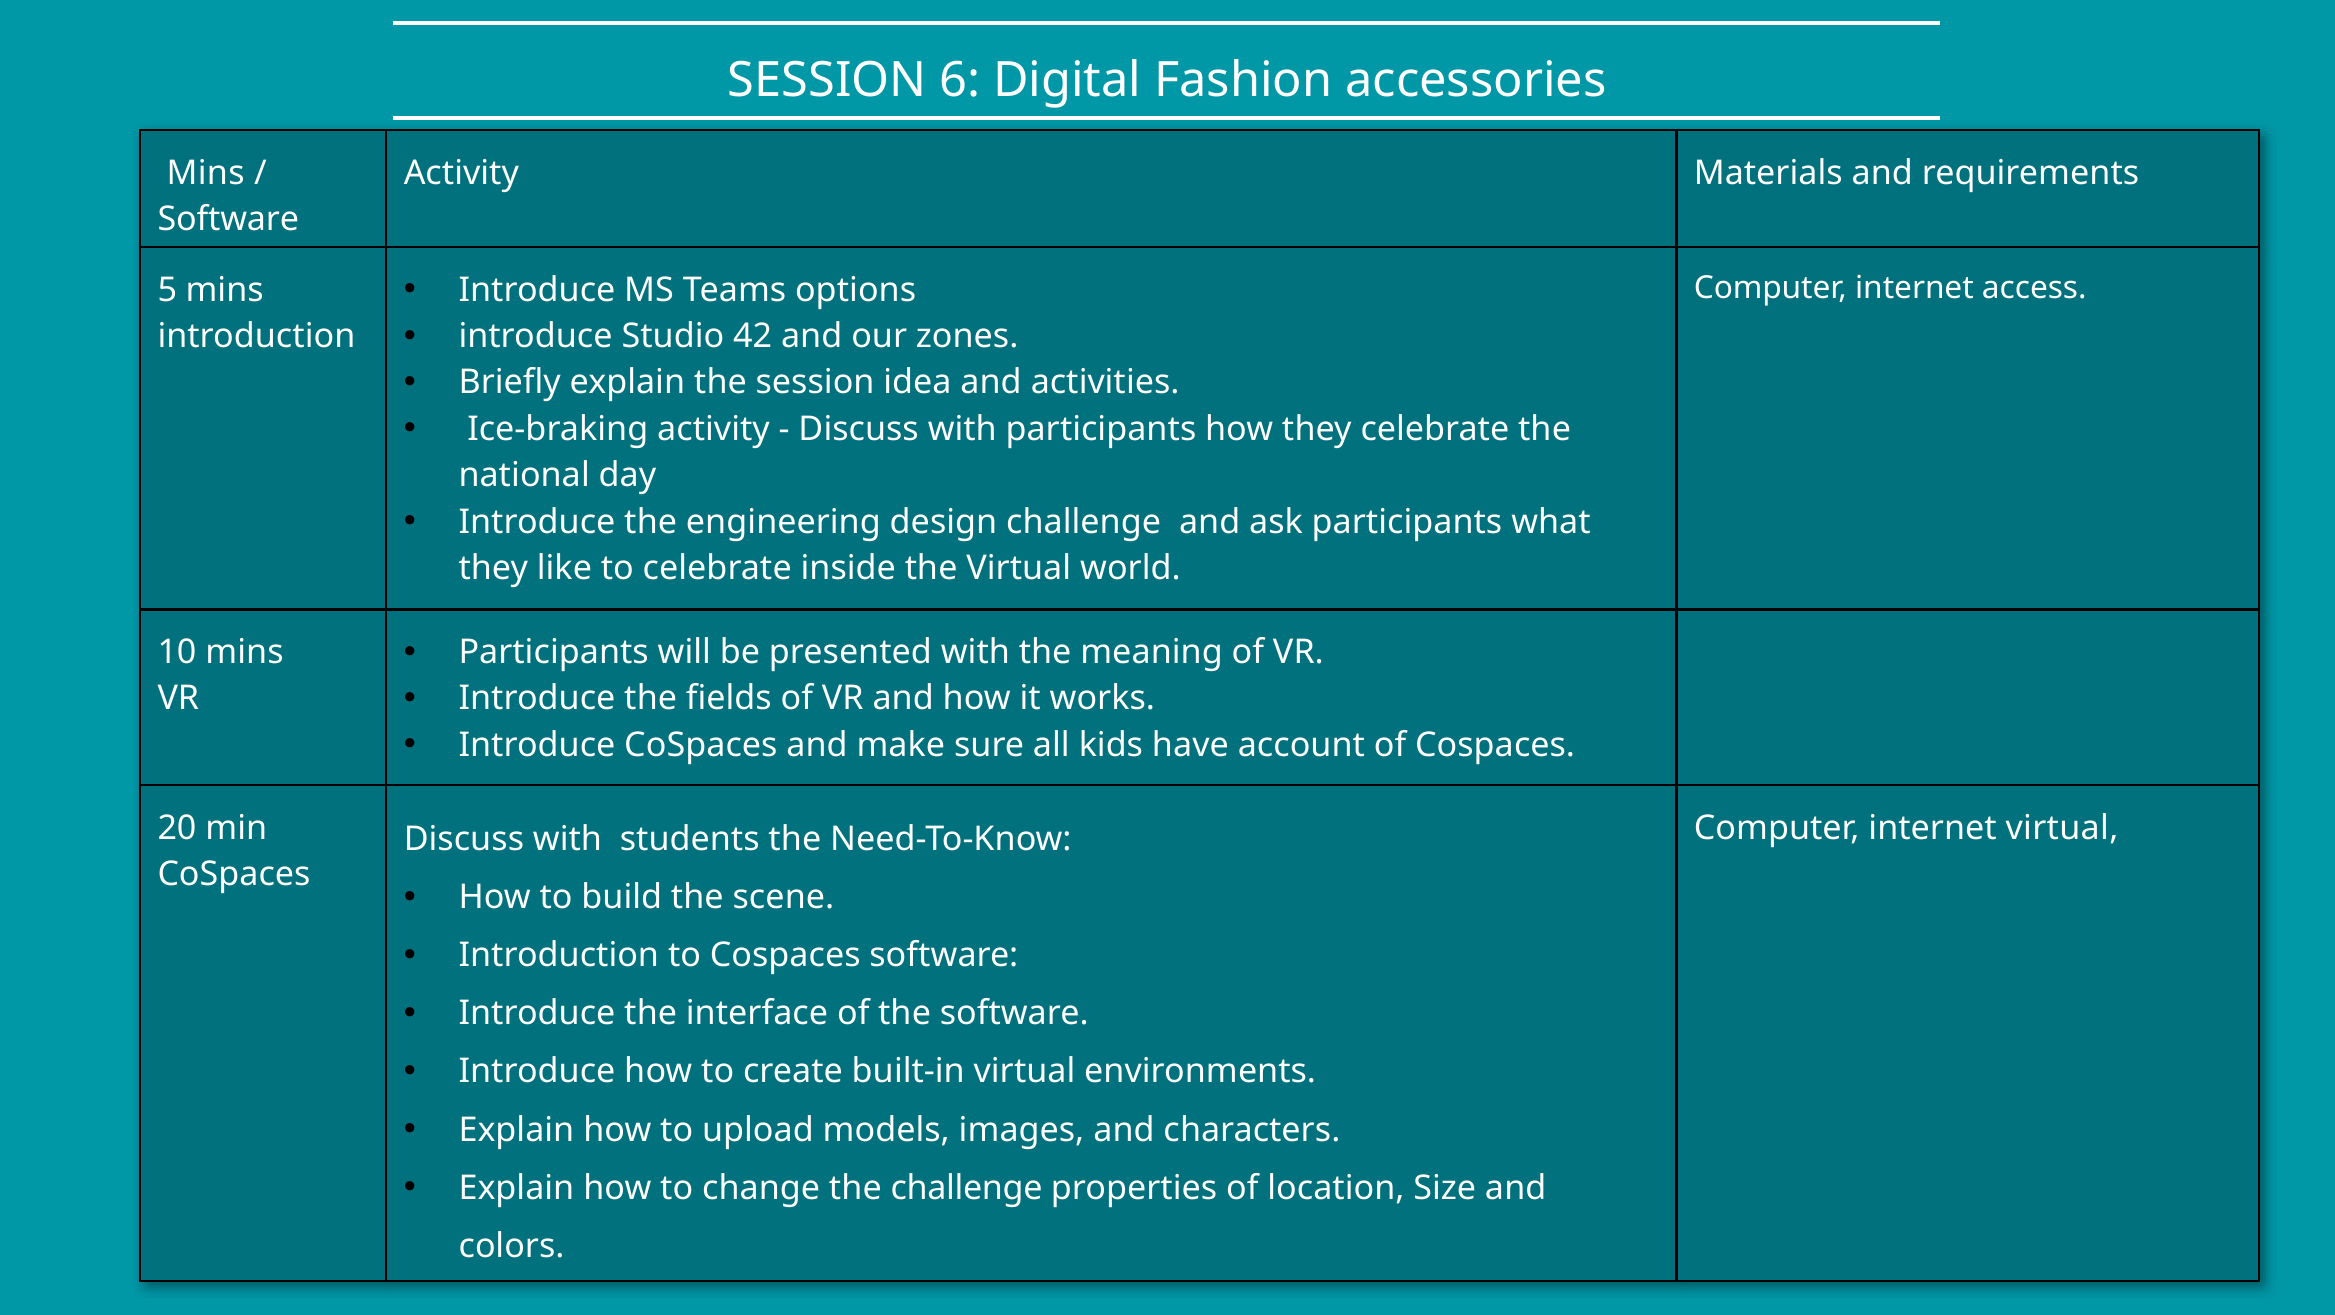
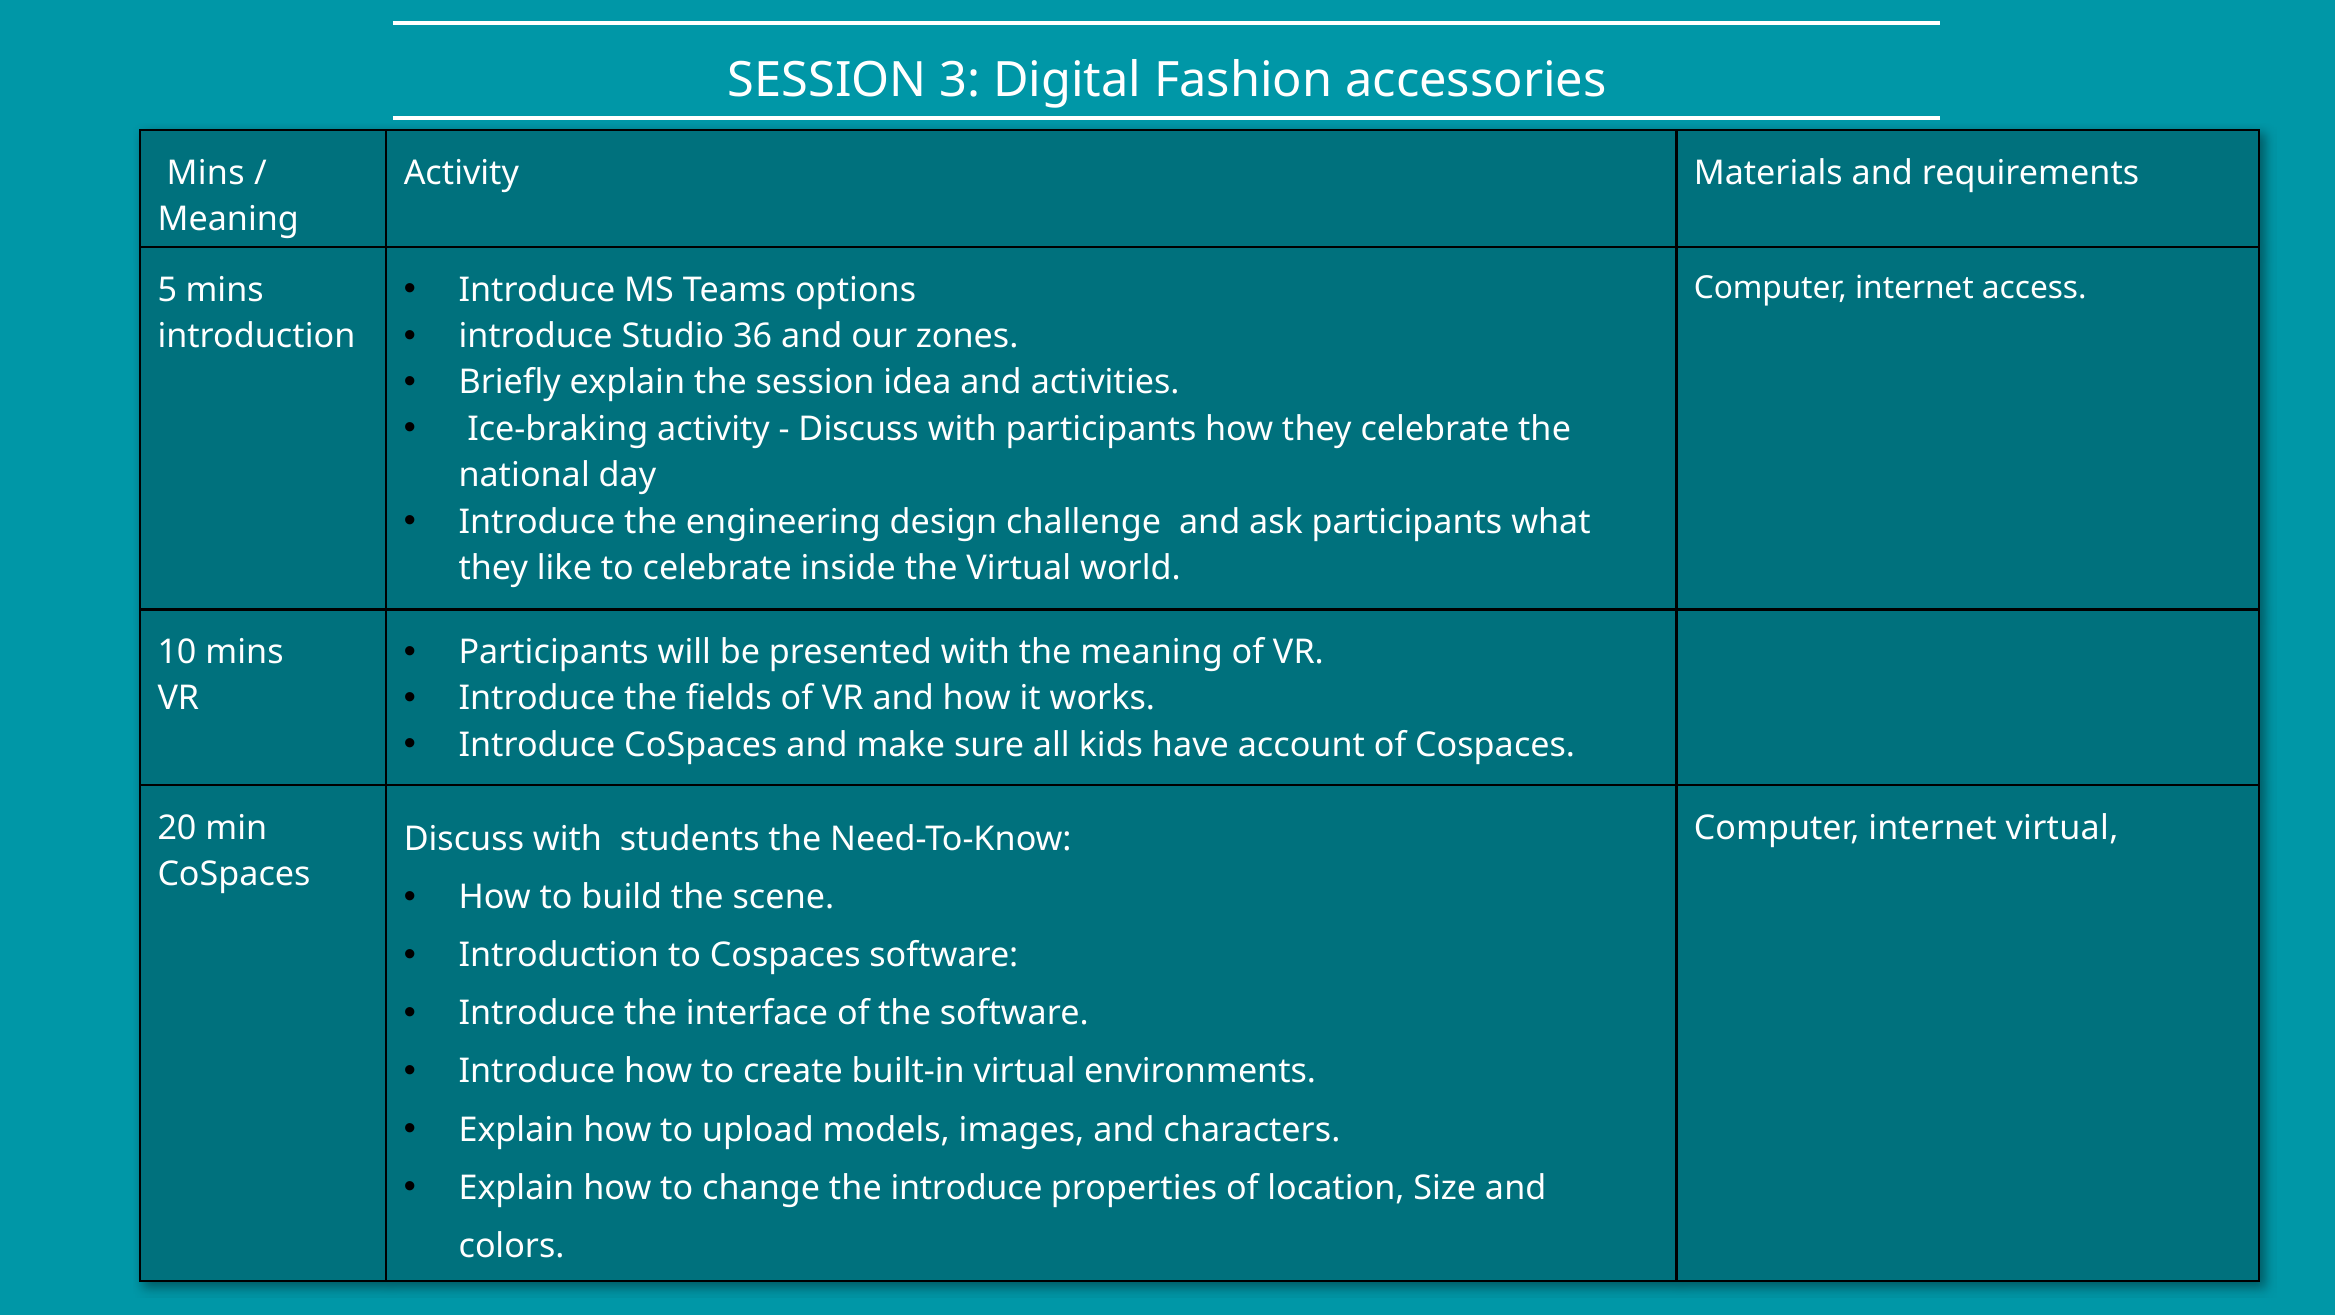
6: 6 -> 3
Software at (228, 219): Software -> Meaning
42: 42 -> 36
the challenge: challenge -> introduce
